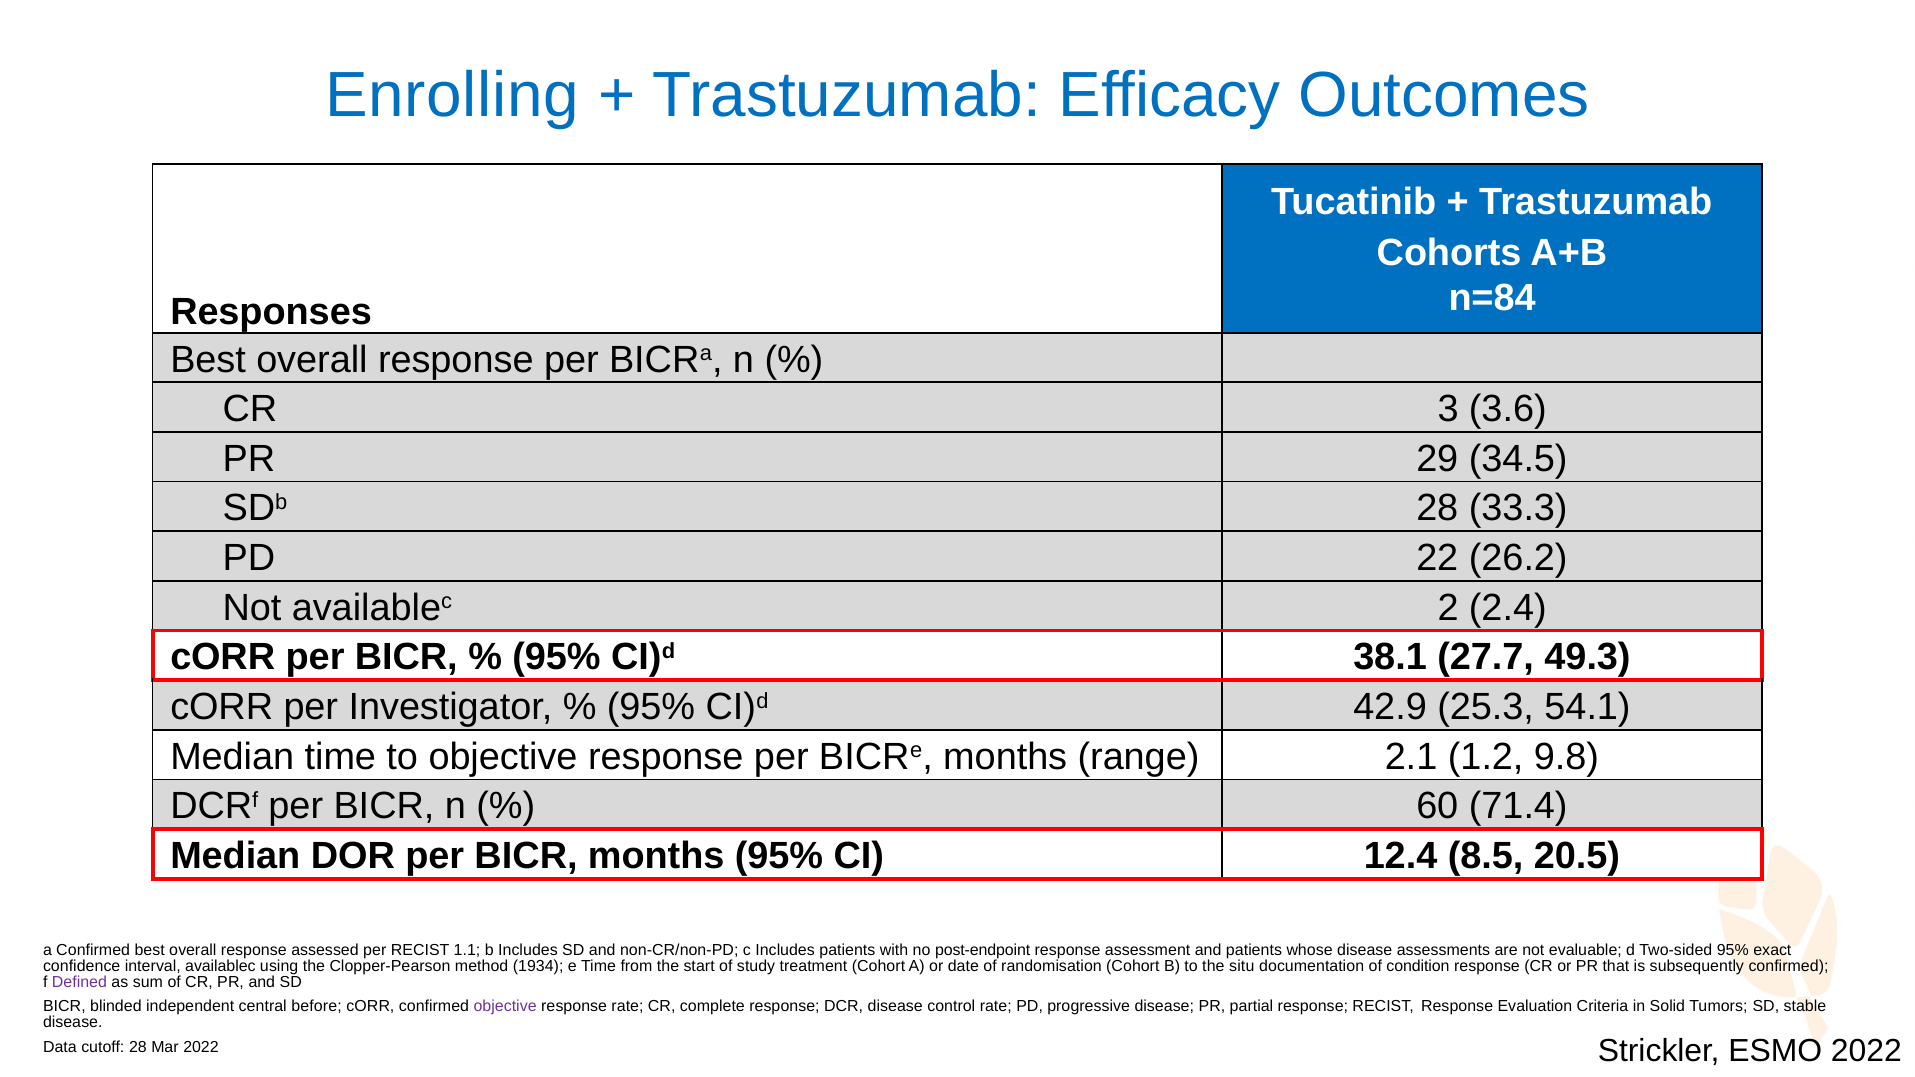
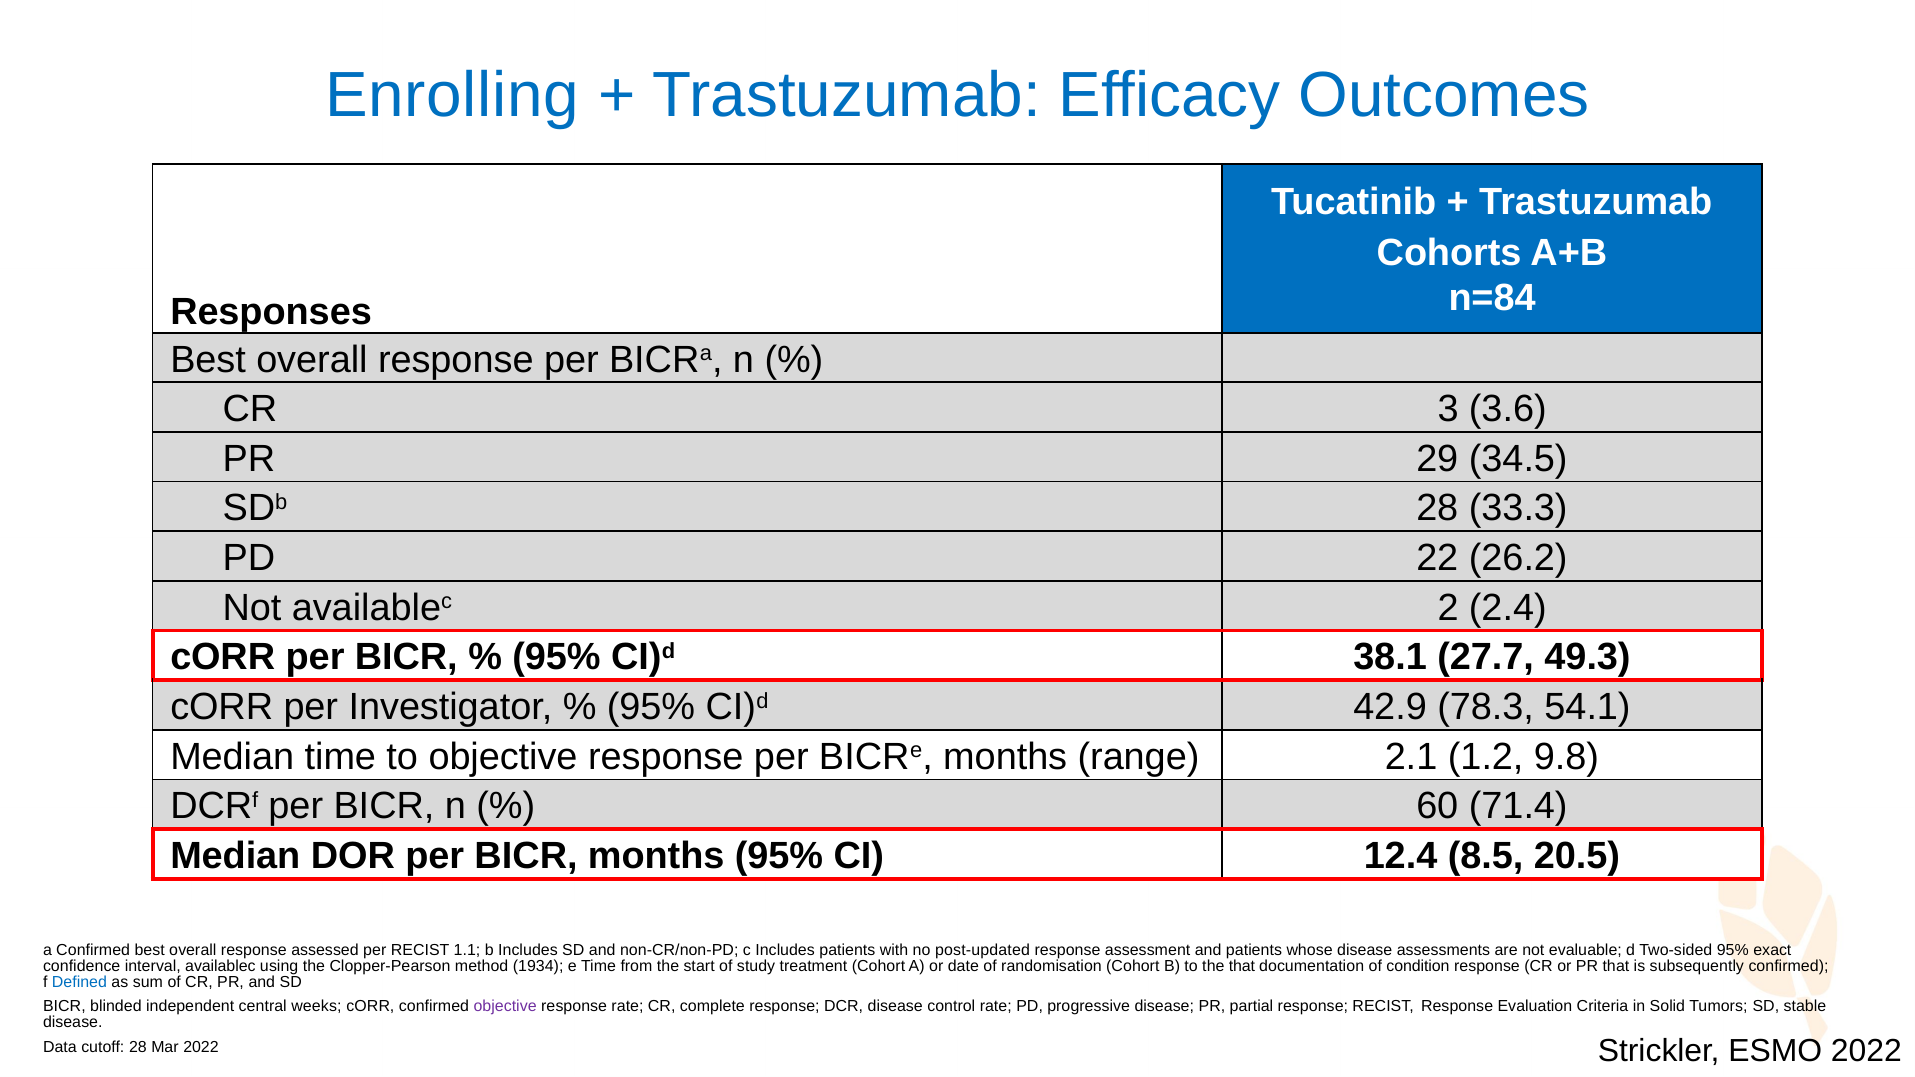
25.3: 25.3 -> 78.3
post-endpoint: post-endpoint -> post-updated
the situ: situ -> that
Defined colour: purple -> blue
before: before -> weeks
